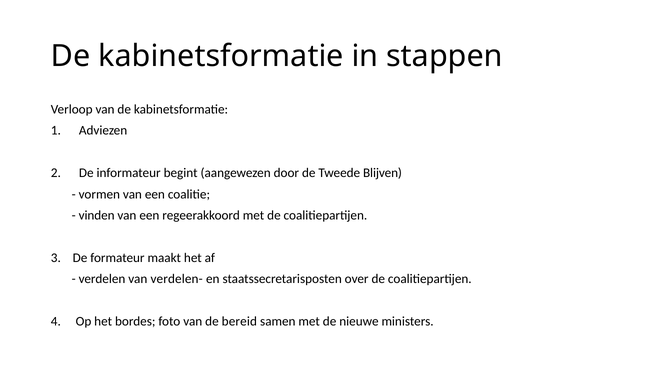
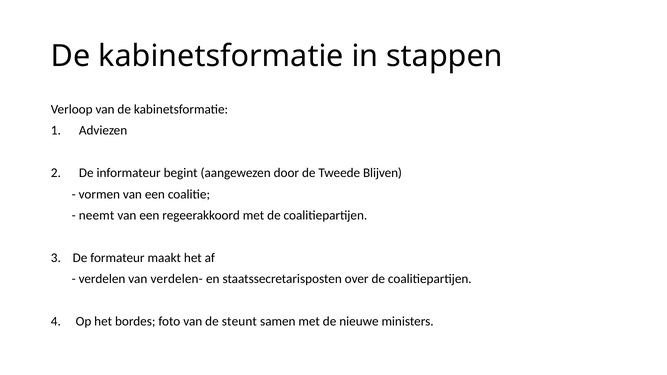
vinden: vinden -> neemt
bereid: bereid -> steunt
